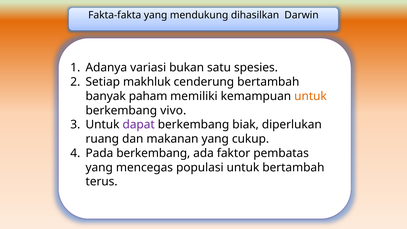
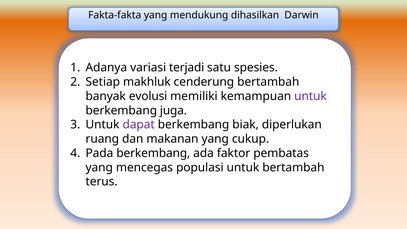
bukan: bukan -> terjadi
paham: paham -> evolusi
untuk at (311, 96) colour: orange -> purple
vivo: vivo -> juga
